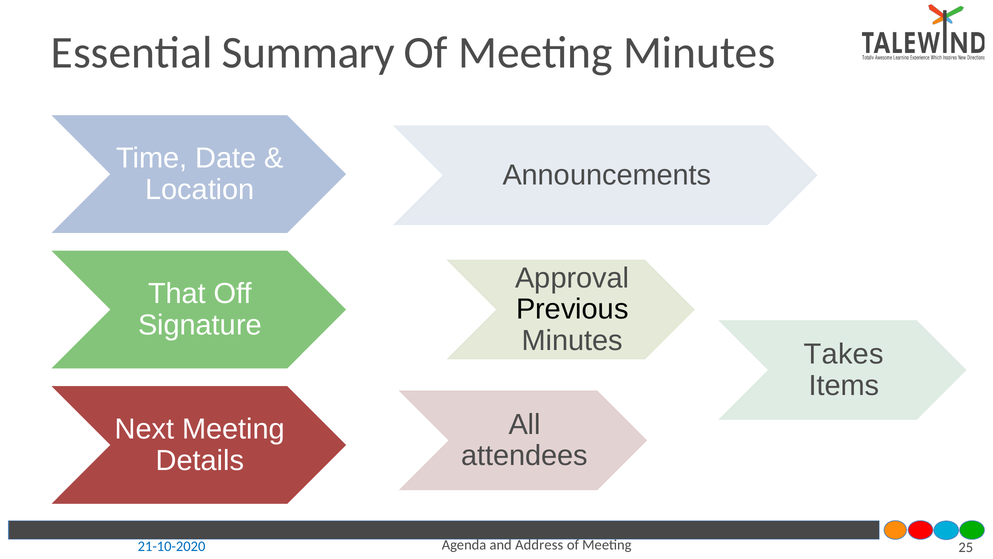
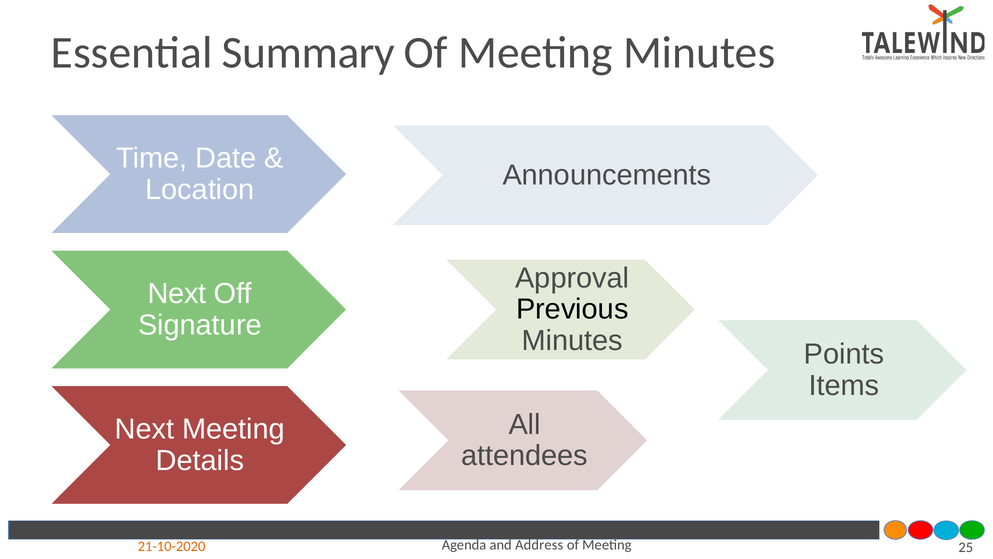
That at (177, 293): That -> Next
Takes: Takes -> Points
21-10-2020 colour: blue -> orange
